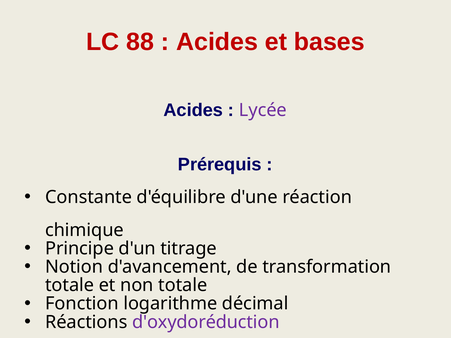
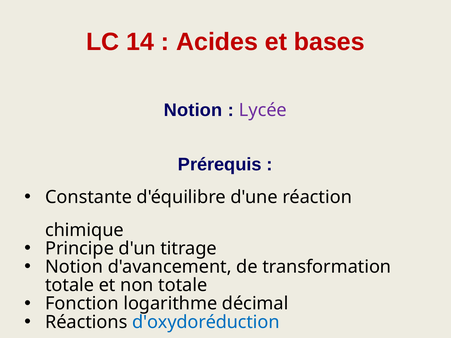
88: 88 -> 14
Acides at (193, 110): Acides -> Notion
d'oxydoréduction colour: purple -> blue
